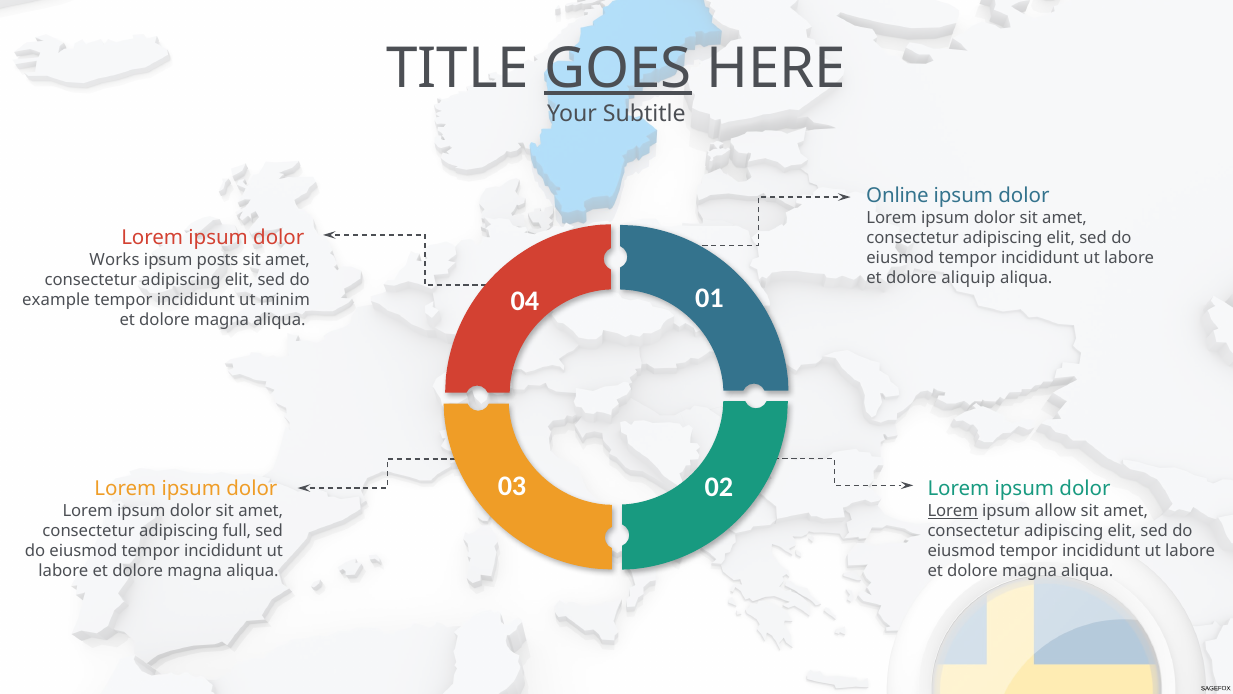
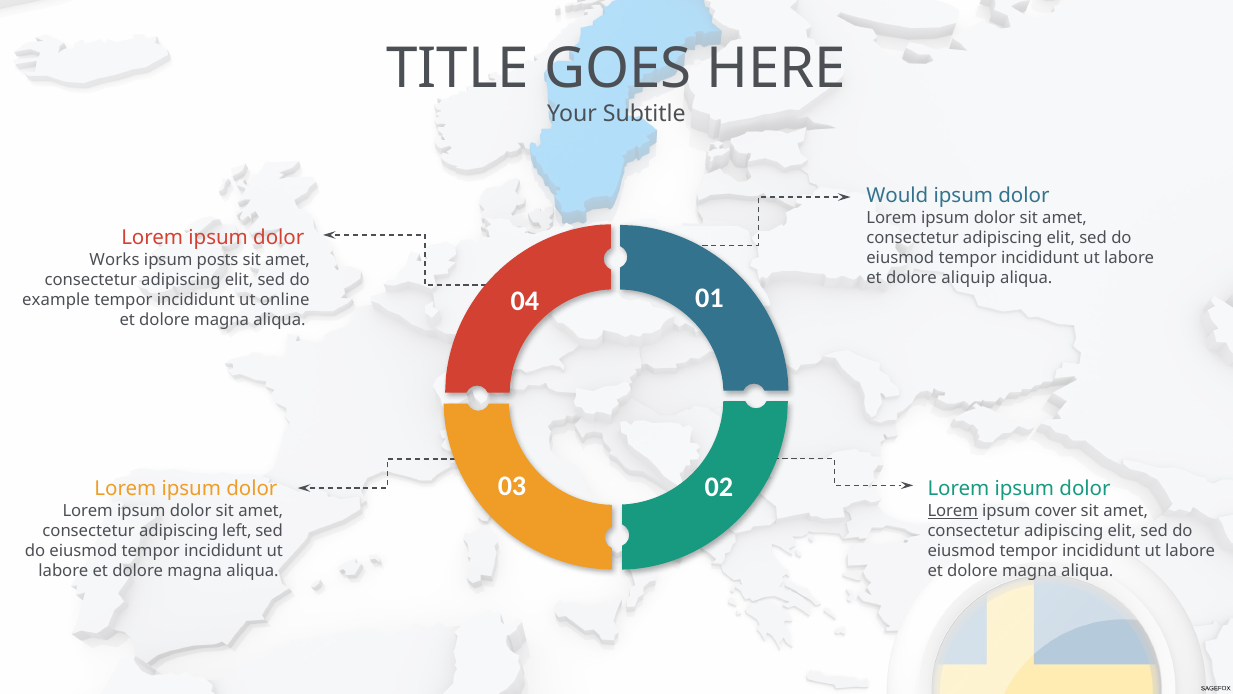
GOES underline: present -> none
Online: Online -> Would
minim: minim -> online
allow: allow -> cover
full: full -> left
